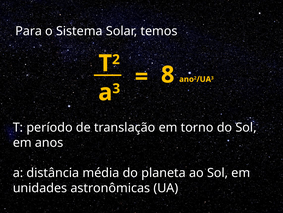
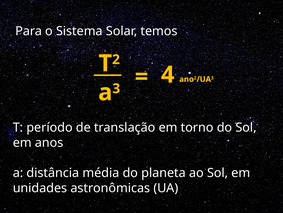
8: 8 -> 4
